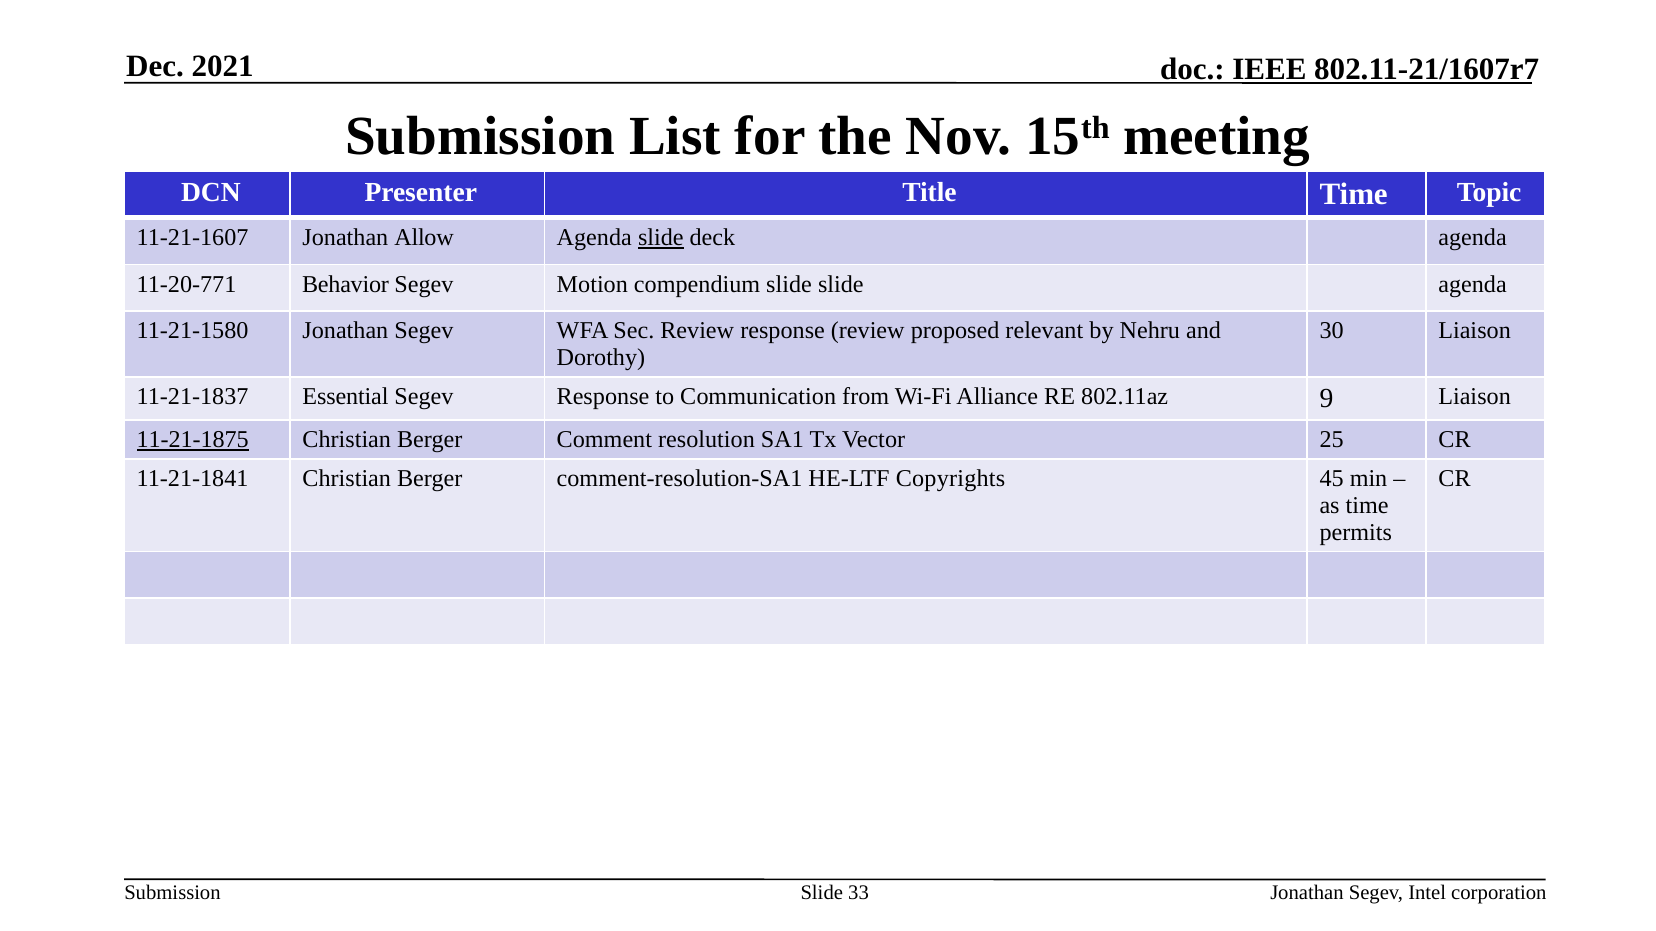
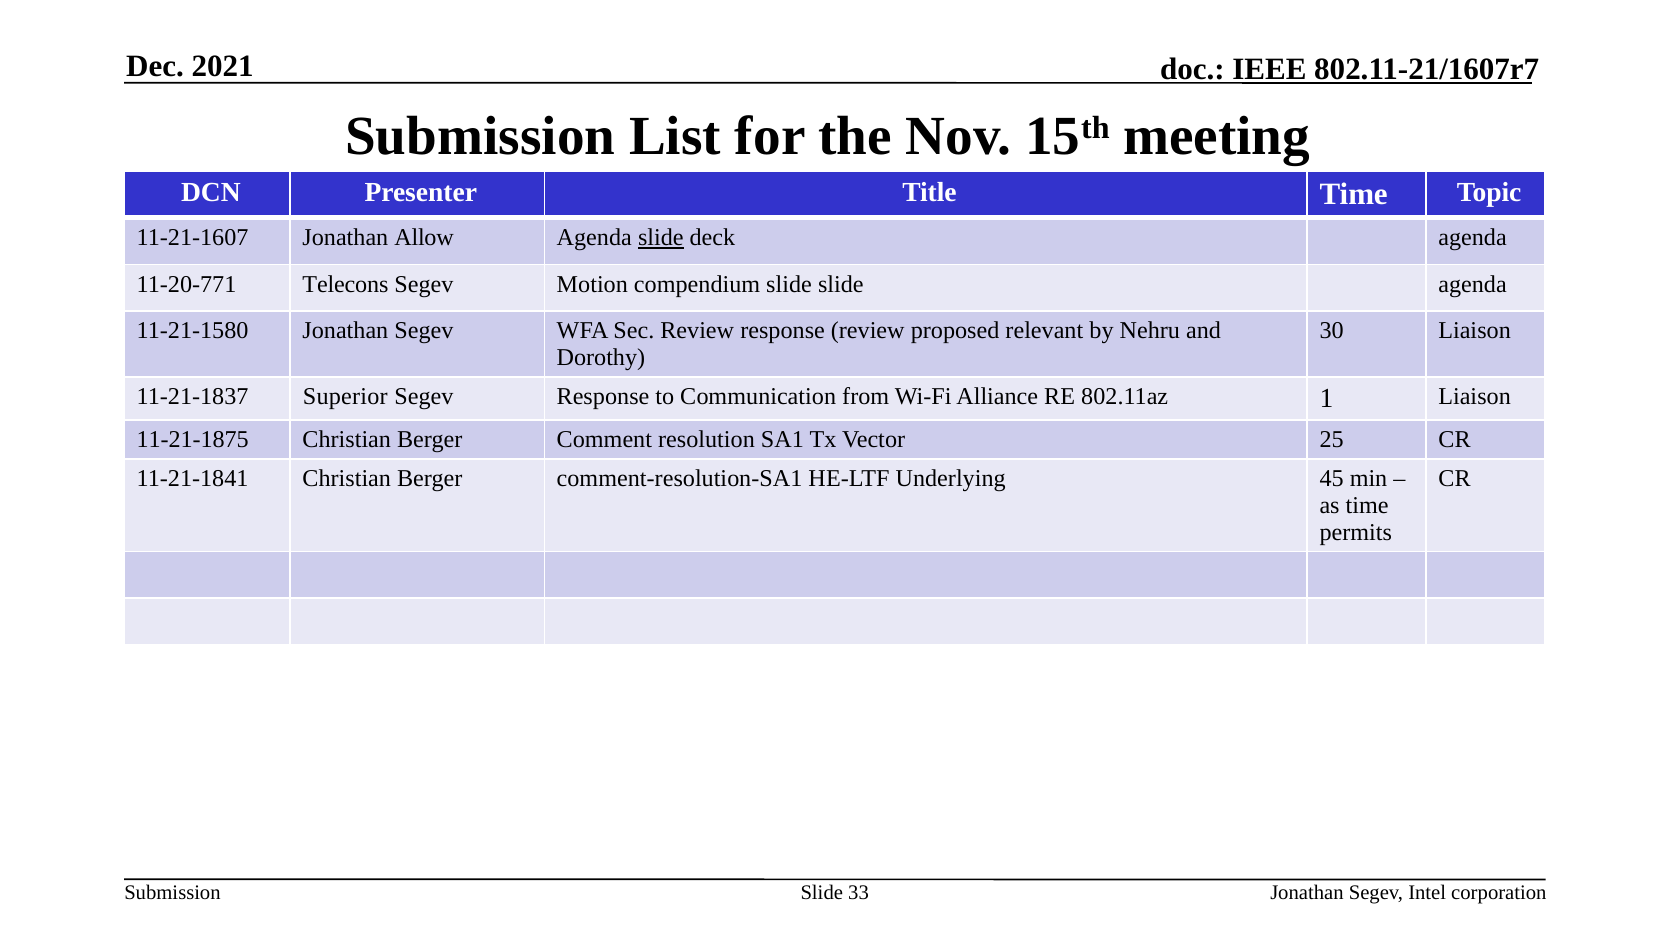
Behavior: Behavior -> Telecons
Essential: Essential -> Superior
9: 9 -> 1
11-21-1875 underline: present -> none
Copyrights: Copyrights -> Underlying
